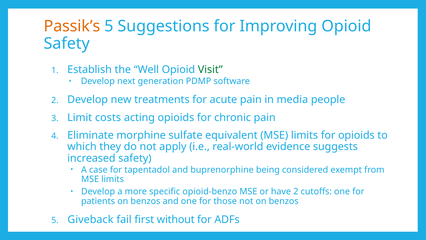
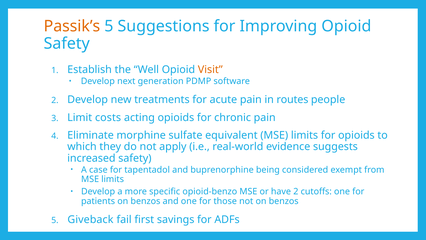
Visit colour: green -> orange
media: media -> routes
without: without -> savings
